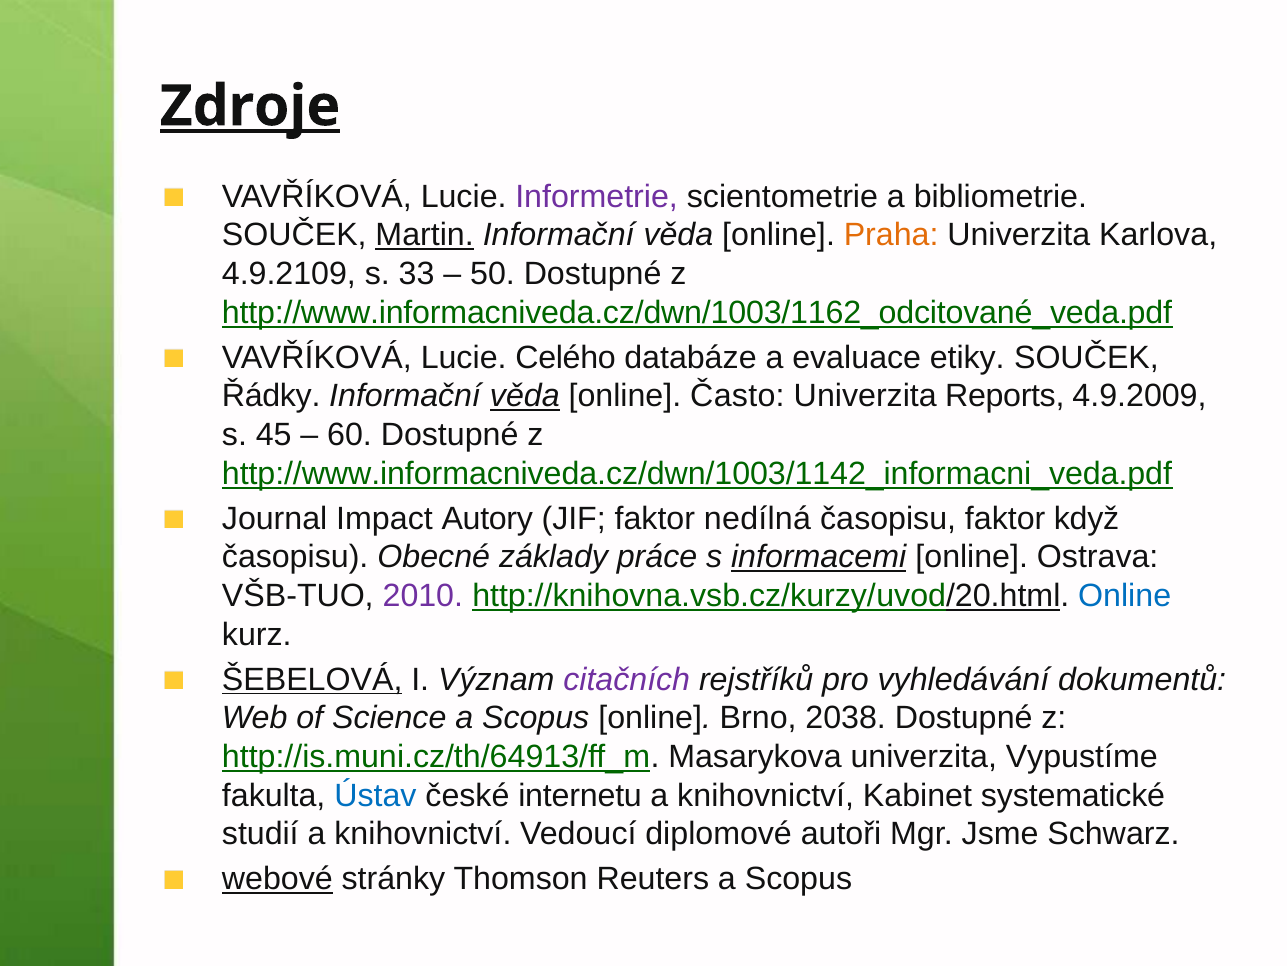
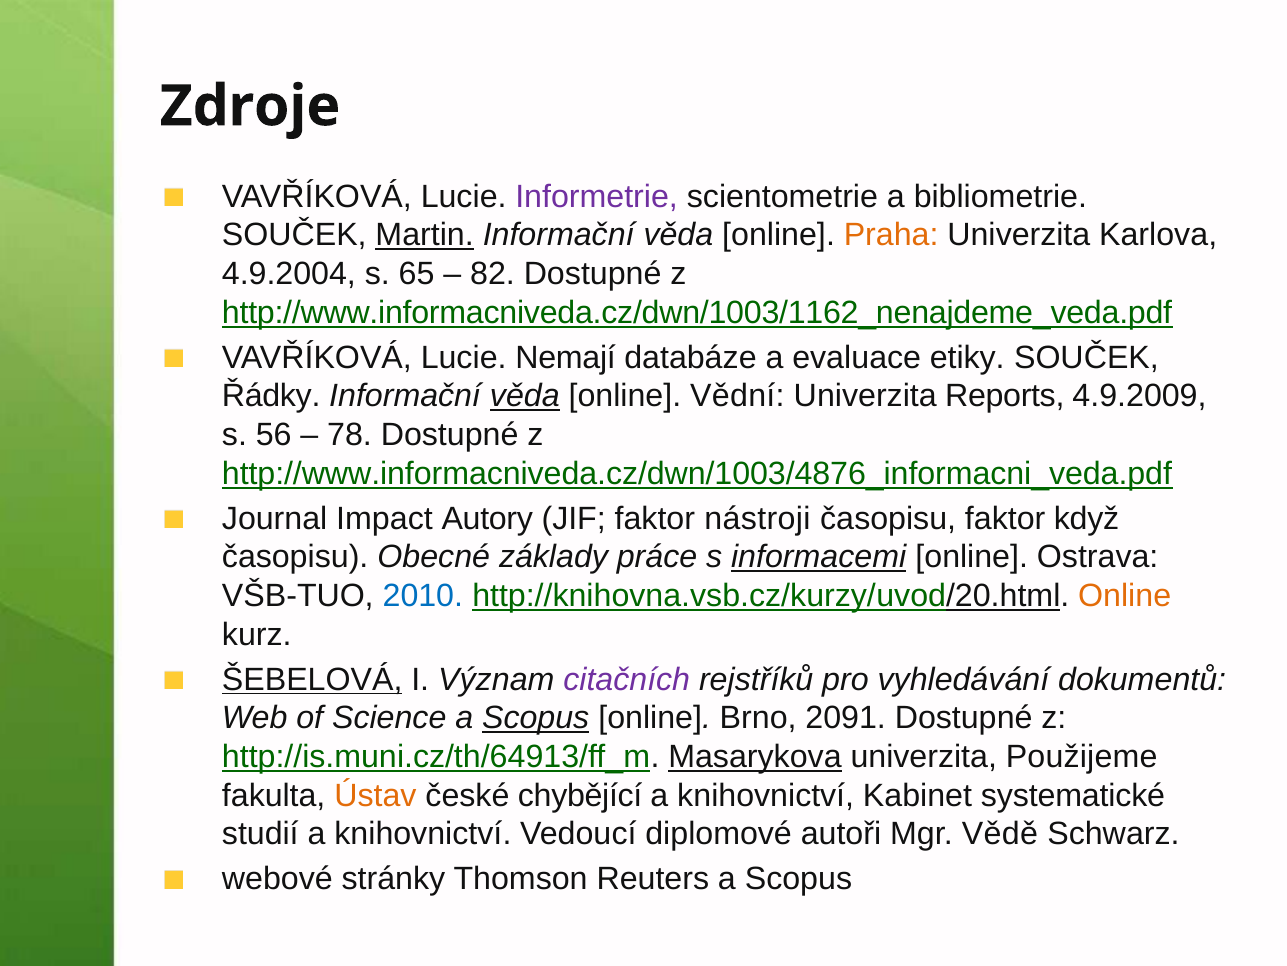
Zdroje underline: present -> none
4.9.2109: 4.9.2109 -> 4.9.2004
33: 33 -> 65
50: 50 -> 82
http://www.informacniveda.cz/dwn/1003/1162_odcitované_veda.pdf: http://www.informacniveda.cz/dwn/1003/1162_odcitované_veda.pdf -> http://www.informacniveda.cz/dwn/1003/1162_nenajdeme_veda.pdf
Celého: Celého -> Nemají
Často: Často -> Vědní
45: 45 -> 56
60: 60 -> 78
http://www.informacniveda.cz/dwn/1003/1142_informacni_veda.pdf: http://www.informacniveda.cz/dwn/1003/1142_informacni_veda.pdf -> http://www.informacniveda.cz/dwn/1003/4876_informacni_veda.pdf
nedílná: nedílná -> nástroji
2010 colour: purple -> blue
Online at (1125, 595) colour: blue -> orange
Scopus at (536, 718) underline: none -> present
2038: 2038 -> 2091
Masarykova underline: none -> present
Vypustíme: Vypustíme -> Použijeme
Ústav colour: blue -> orange
internetu: internetu -> chybějící
Jsme: Jsme -> Vědě
webové underline: present -> none
